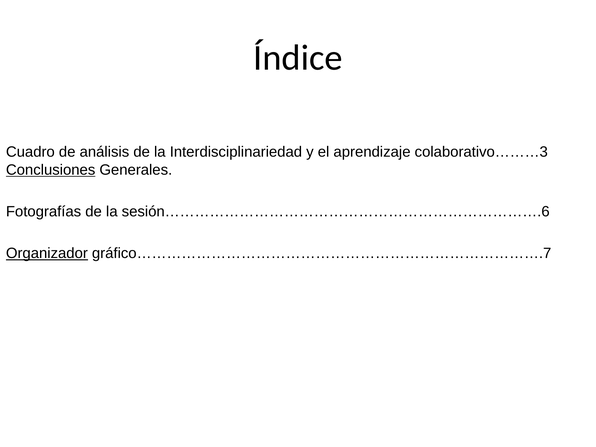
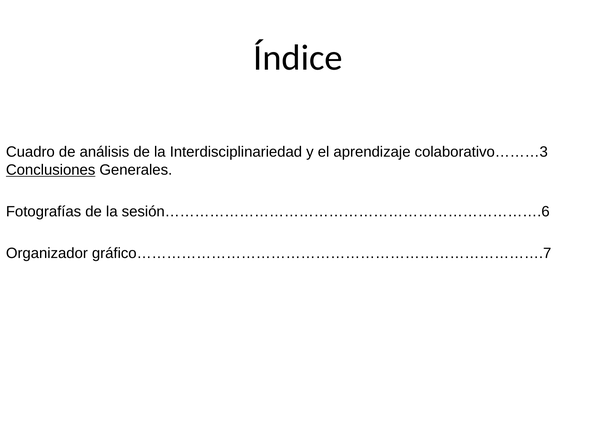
Organizador underline: present -> none
